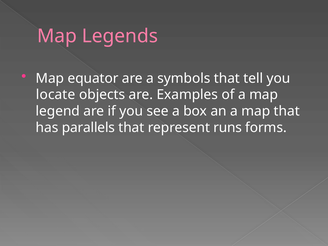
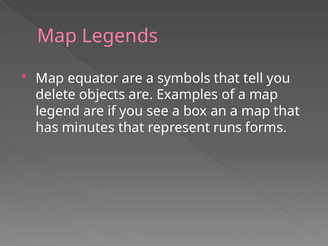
locate: locate -> delete
parallels: parallels -> minutes
